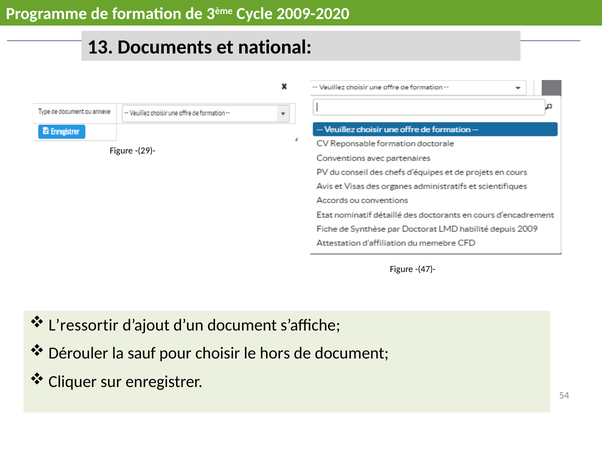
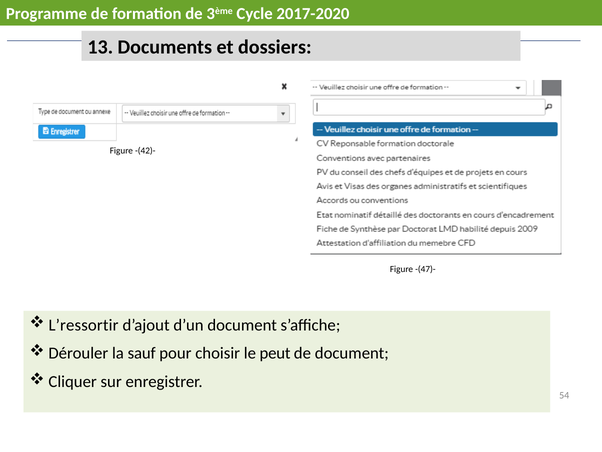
2009-2020: 2009-2020 -> 2017-2020
national: national -> dossiers
-(29)-: -(29)- -> -(42)-
hors: hors -> peut
